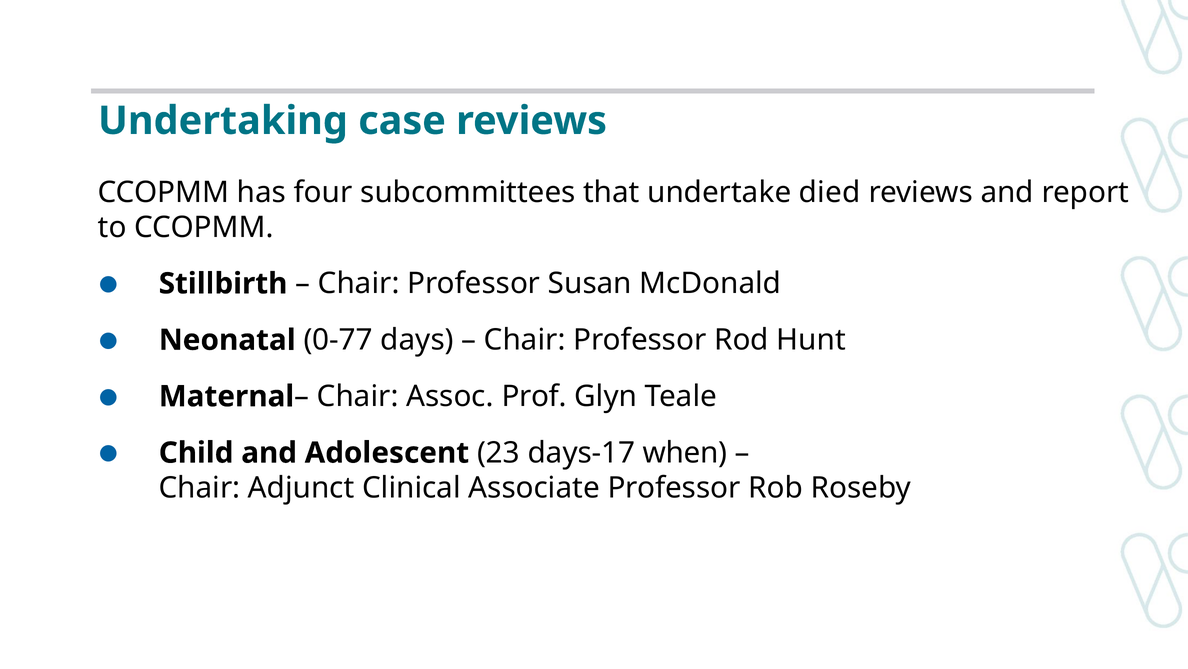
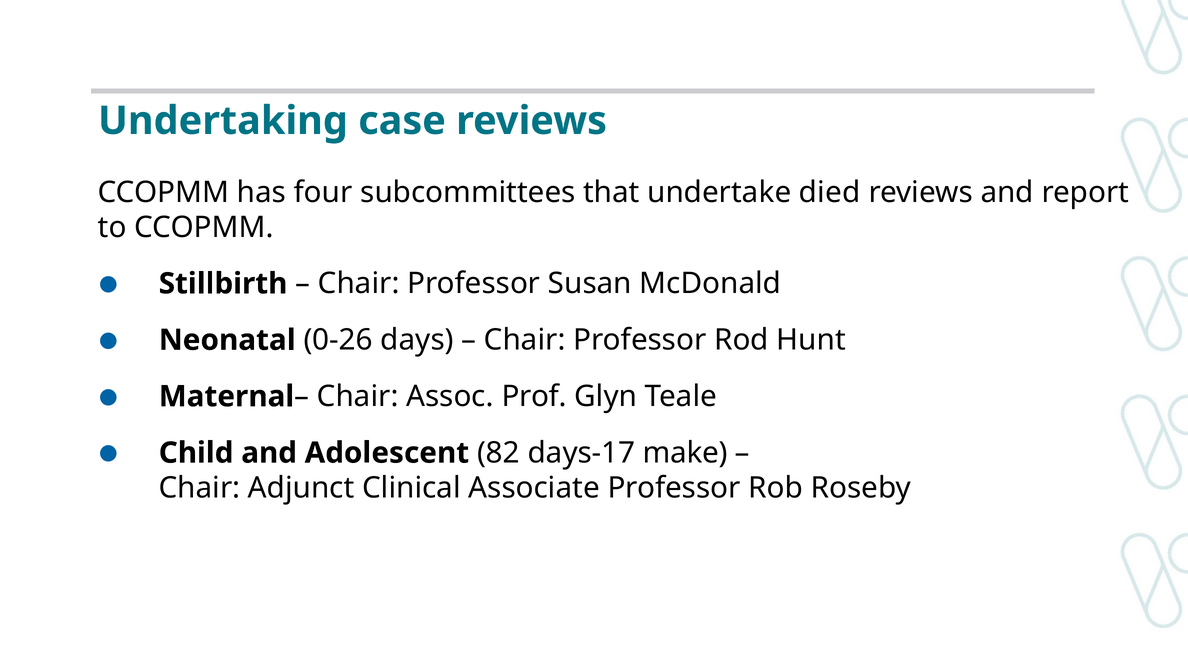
0-77: 0-77 -> 0-26
23: 23 -> 82
when: when -> make
